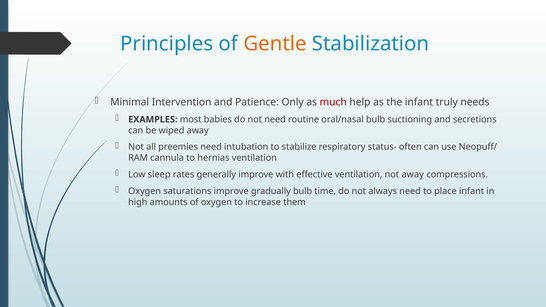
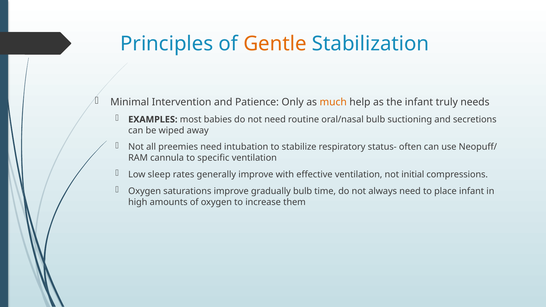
much colour: red -> orange
hernias: hernias -> specific
not away: away -> initial
